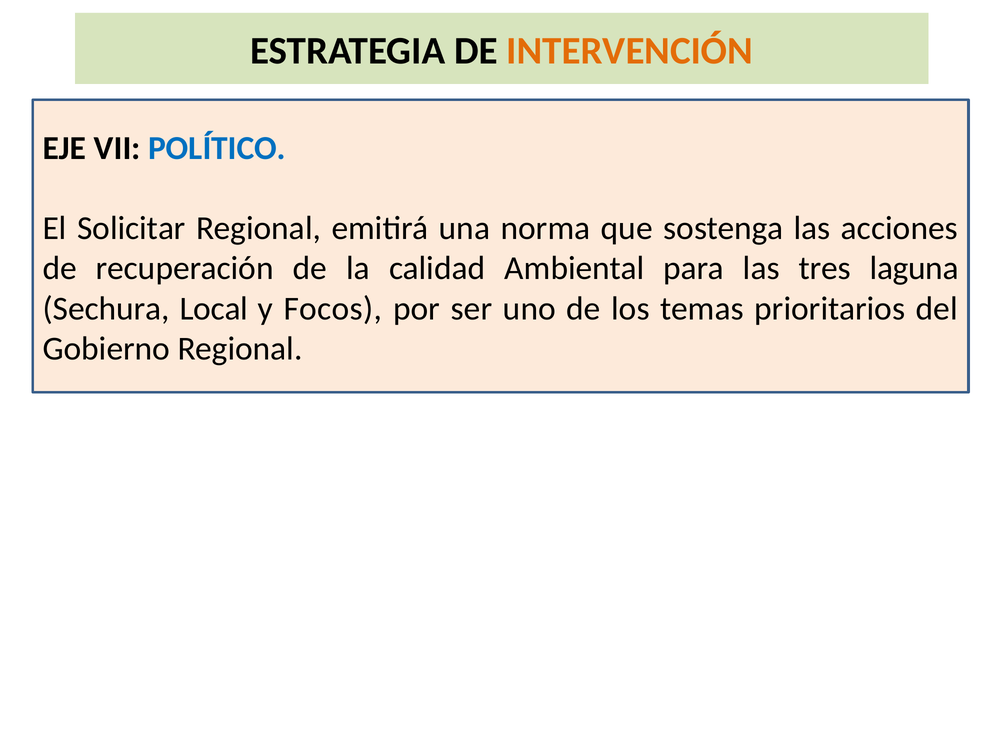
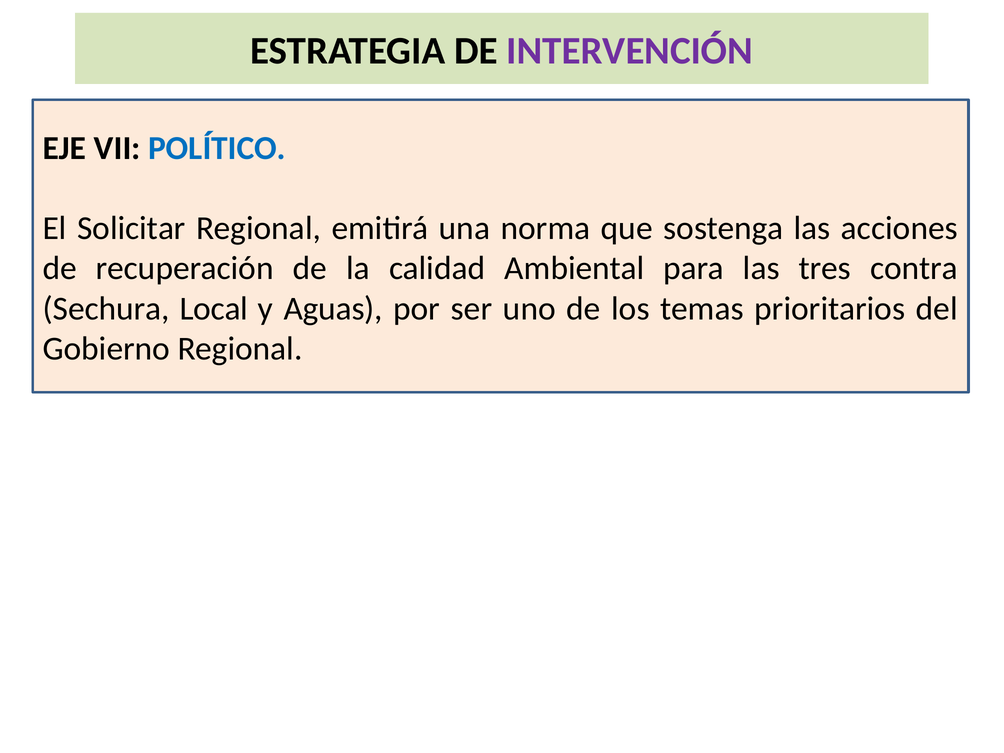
INTERVENCIÓN colour: orange -> purple
laguna: laguna -> contra
Focos: Focos -> Aguas
